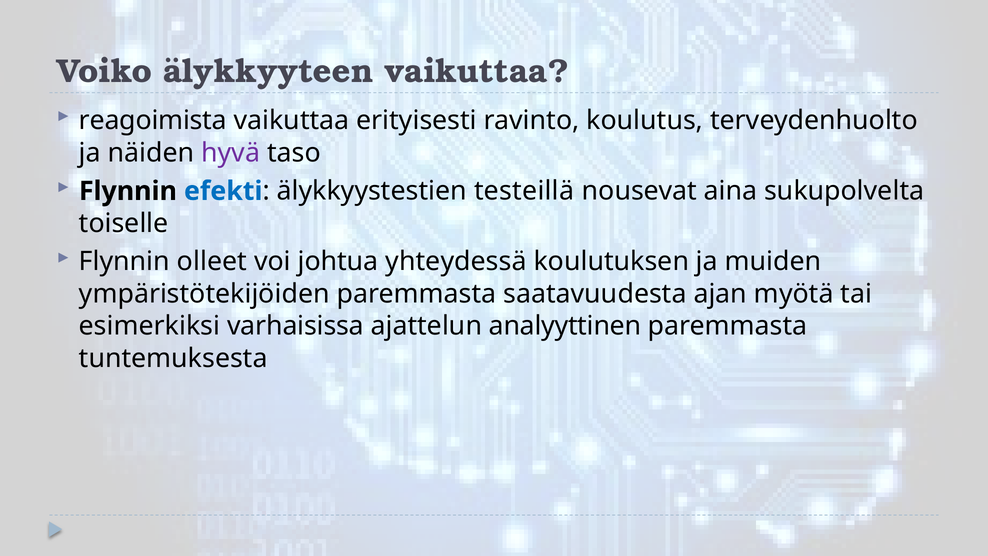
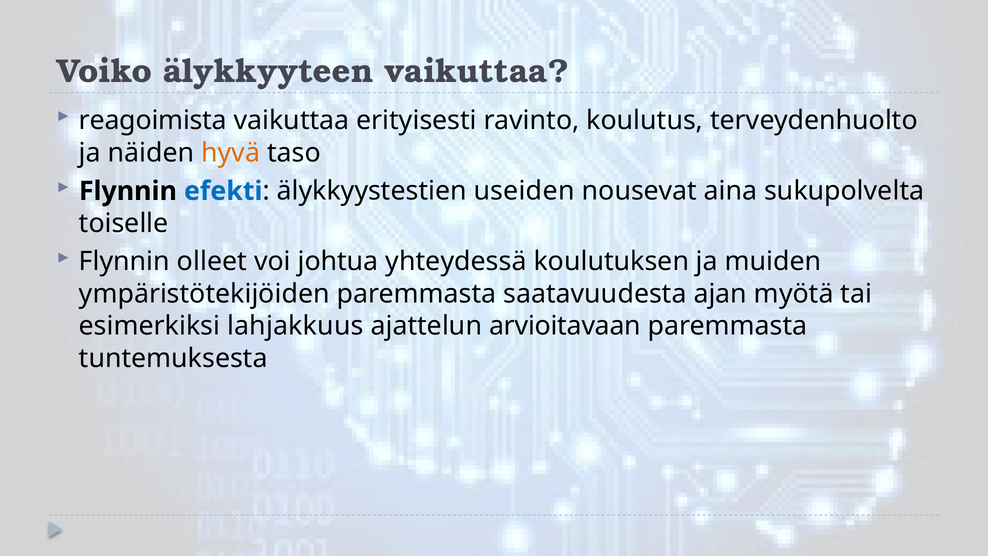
hyvä colour: purple -> orange
testeillä: testeillä -> useiden
varhaisissa: varhaisissa -> lahjakkuus
analyyttinen: analyyttinen -> arvioitavaan
